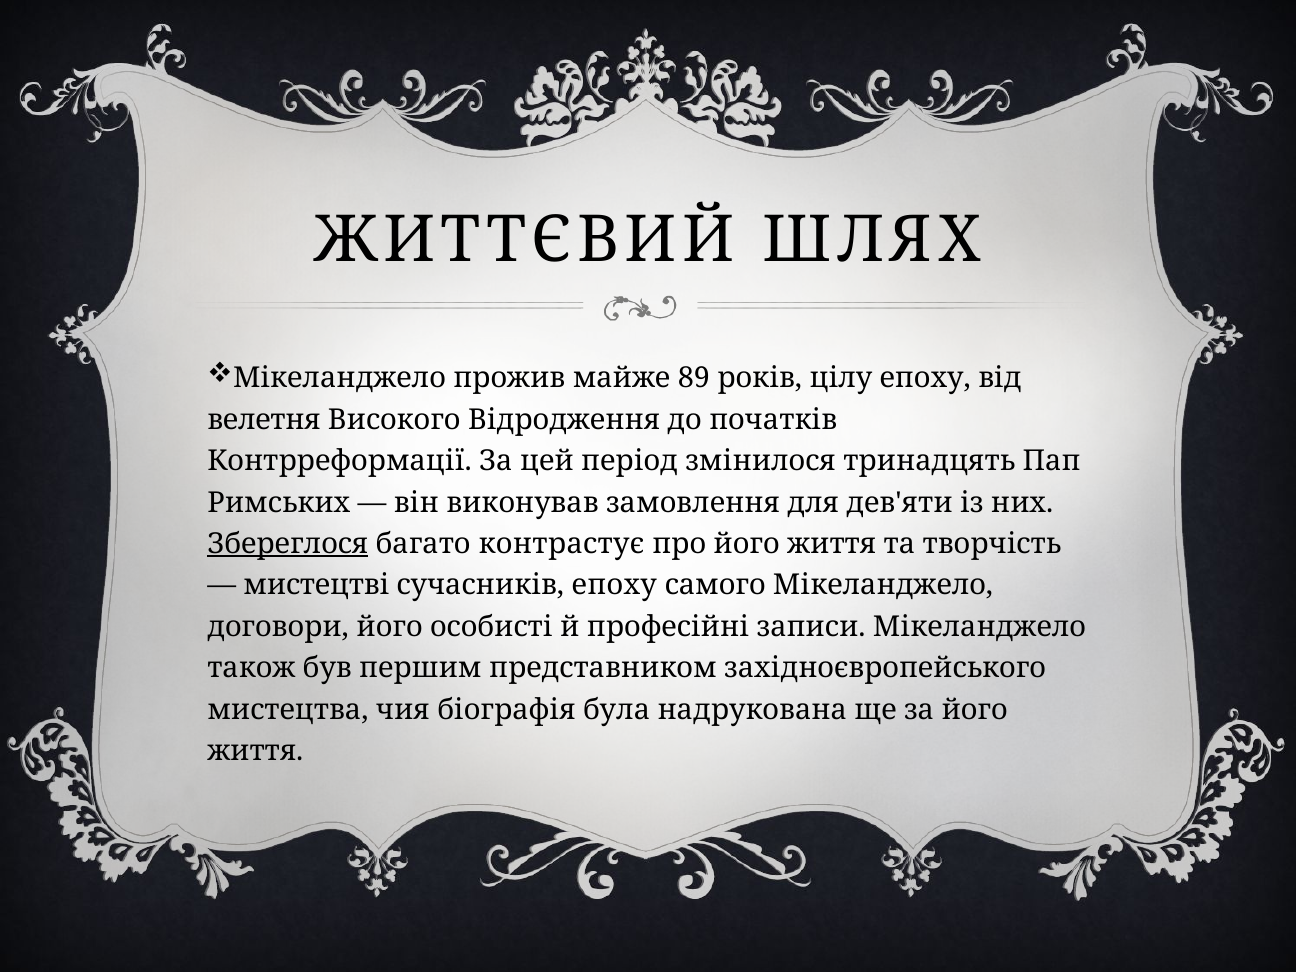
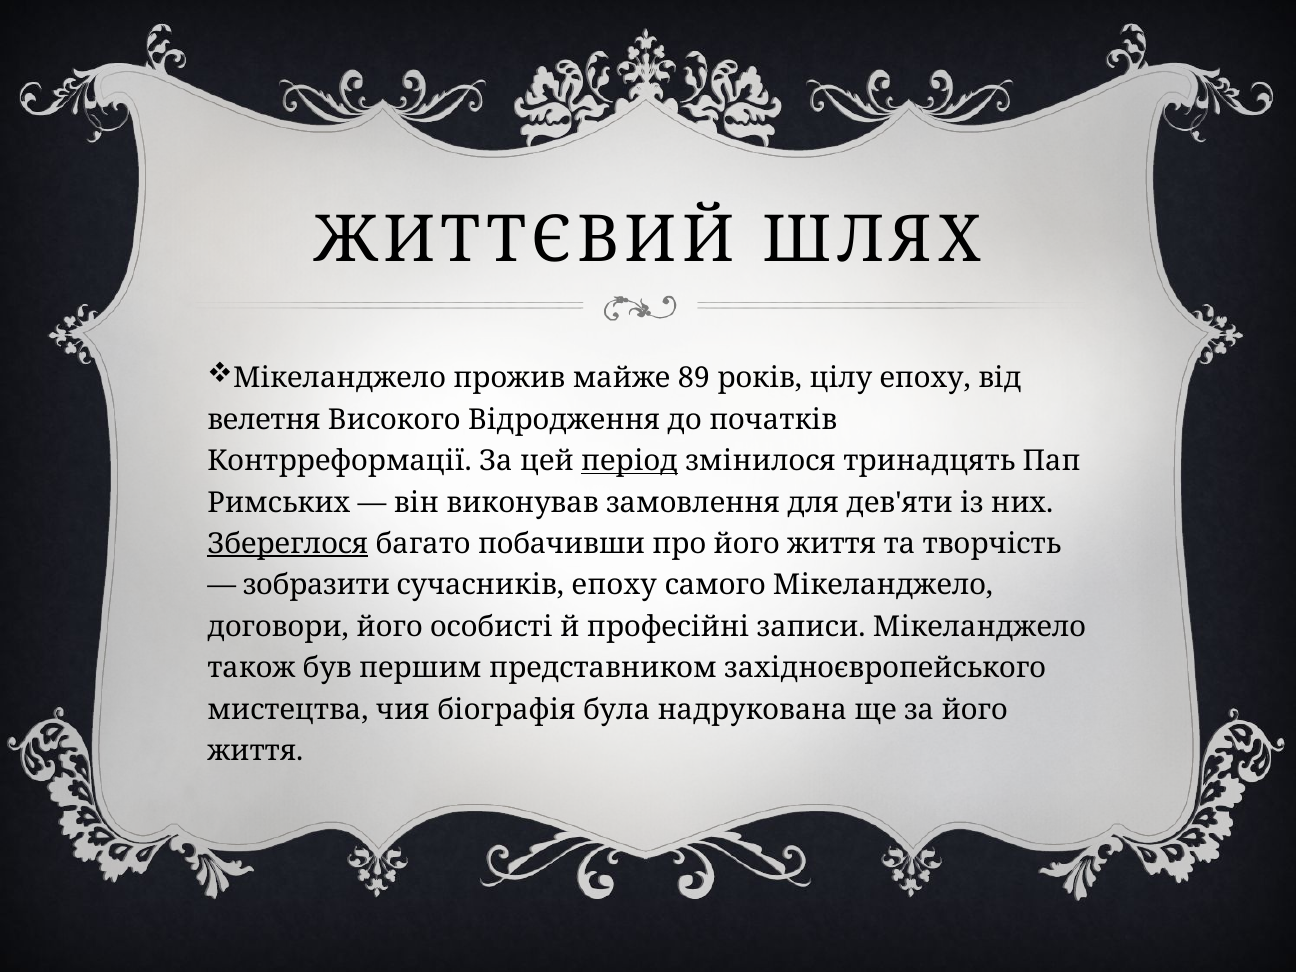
період underline: none -> present
контрастує: контрастує -> побачивши
мистецтві: мистецтві -> зобразити
